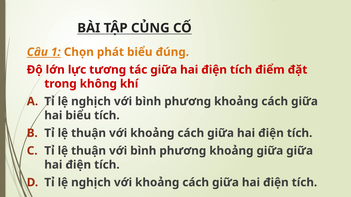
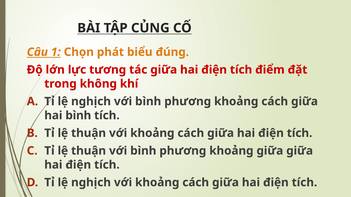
hai biểu: biểu -> bình
